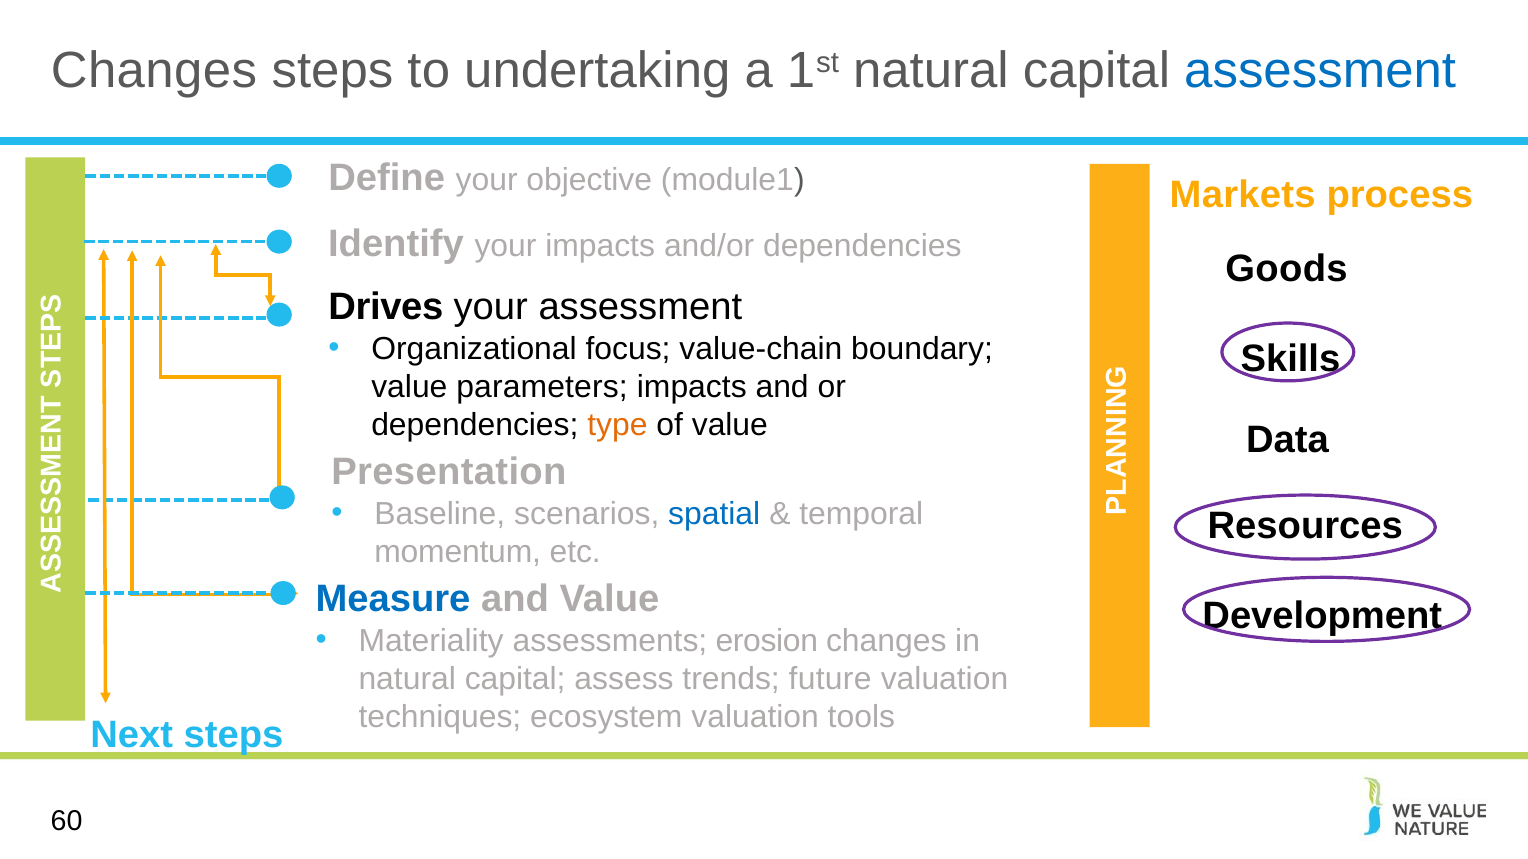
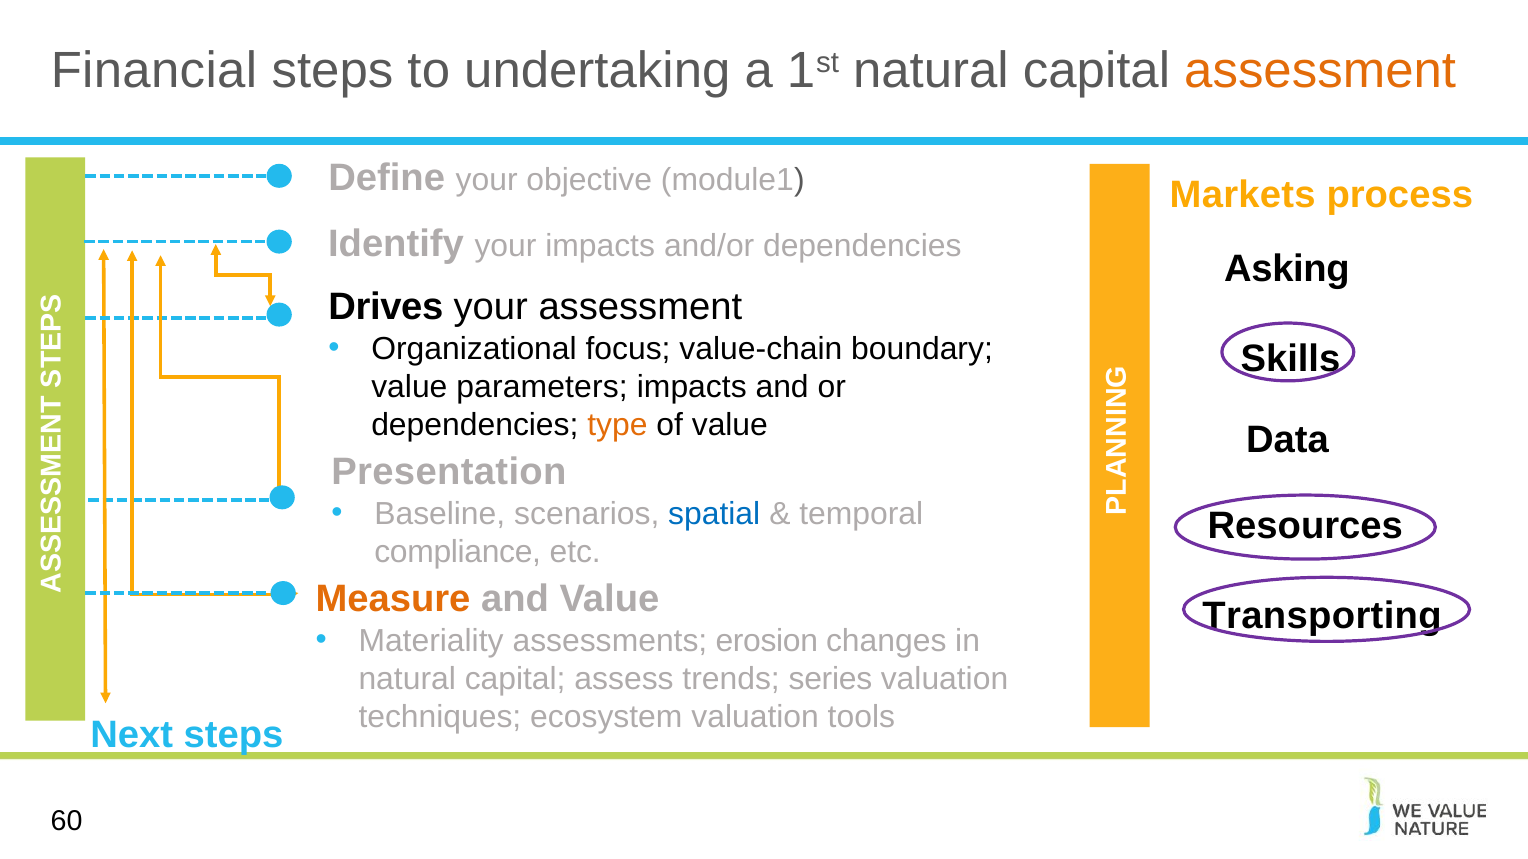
Changes at (154, 70): Changes -> Financial
assessment at (1320, 70) colour: blue -> orange
Goods: Goods -> Asking
momentum: momentum -> compliance
Measure colour: blue -> orange
Development: Development -> Transporting
future: future -> series
